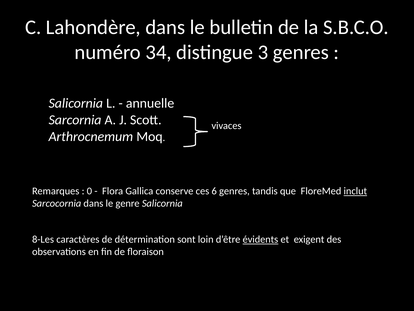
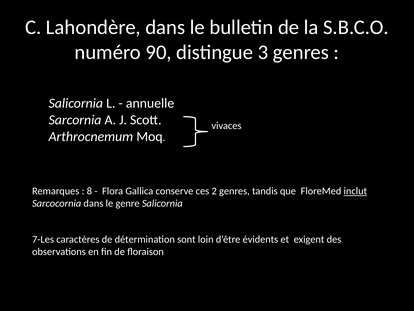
34: 34 -> 90
0: 0 -> 8
6: 6 -> 2
8-Les: 8-Les -> 7-Les
évidents underline: present -> none
